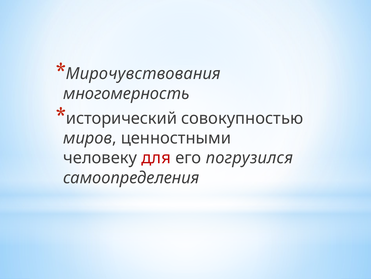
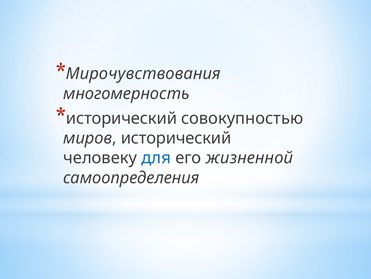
миров ценностными: ценностными -> исторический
для colour: red -> blue
погрузился: погрузился -> жизненной
